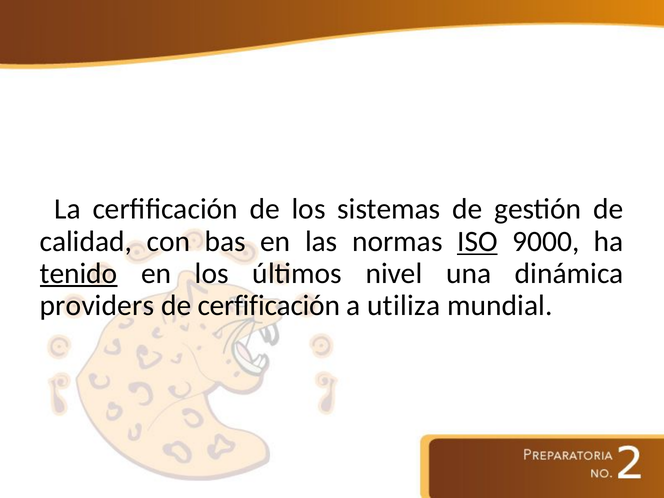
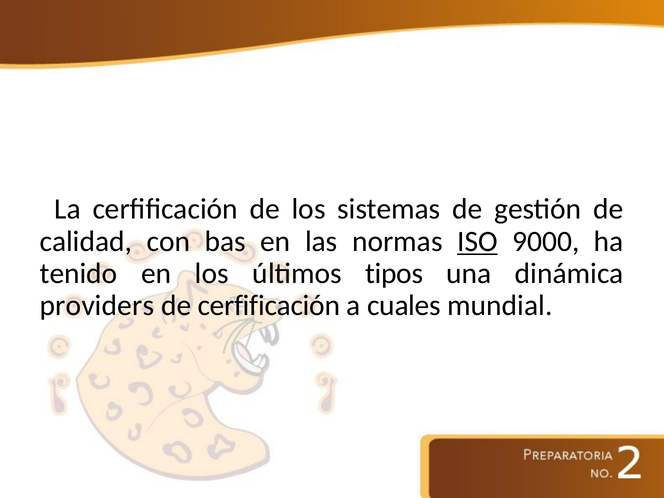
tenido underline: present -> none
nivel: nivel -> tipos
utiliza: utiliza -> cuales
